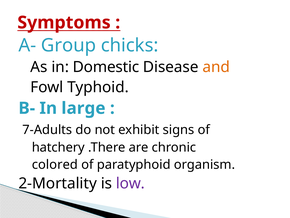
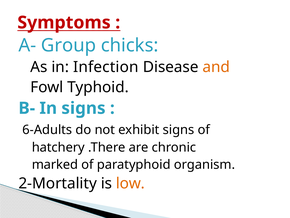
Domestic: Domestic -> Infection
In large: large -> signs
7-Adults: 7-Adults -> 6-Adults
colored: colored -> marked
low colour: purple -> orange
